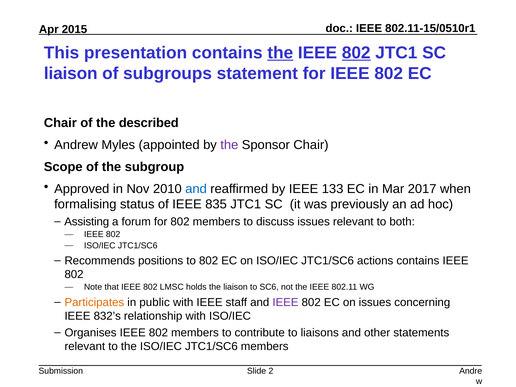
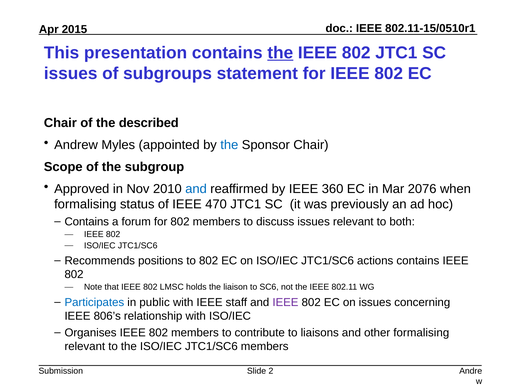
802 at (356, 53) underline: present -> none
liaison at (71, 73): liaison -> issues
the at (229, 145) colour: purple -> blue
133: 133 -> 360
2017: 2017 -> 2076
835: 835 -> 470
Assisting at (87, 222): Assisting -> Contains
Participates colour: orange -> blue
832’s: 832’s -> 806’s
other statements: statements -> formalising
